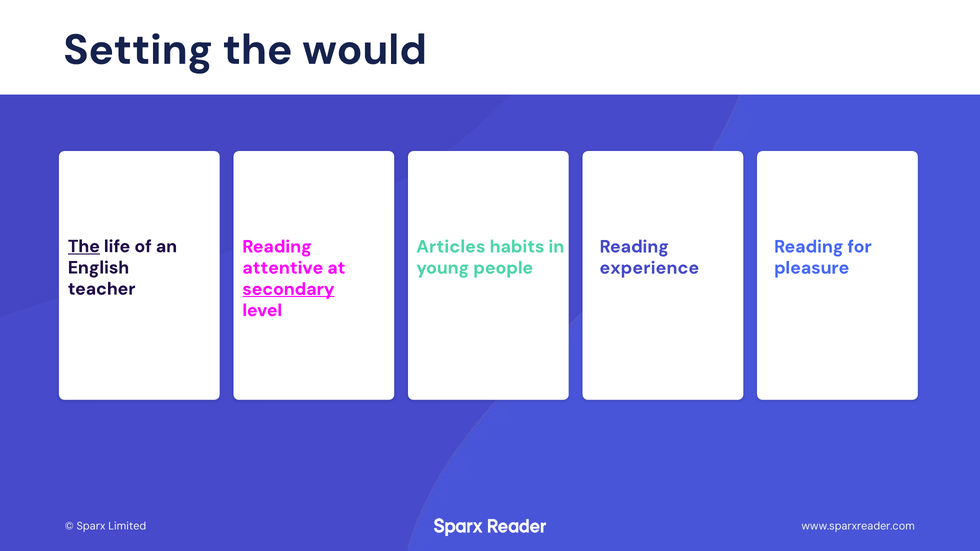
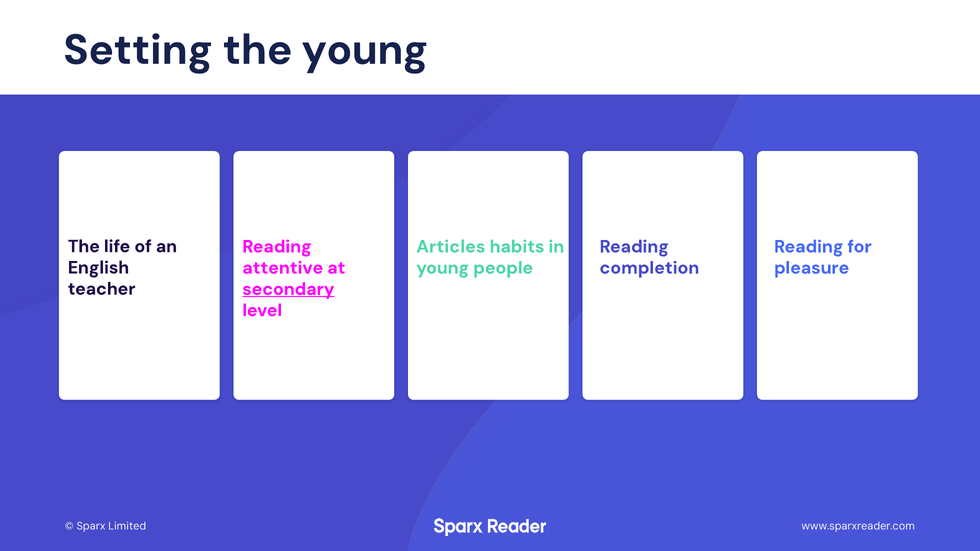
the would: would -> young
The at (84, 246) underline: present -> none
experience: experience -> completion
